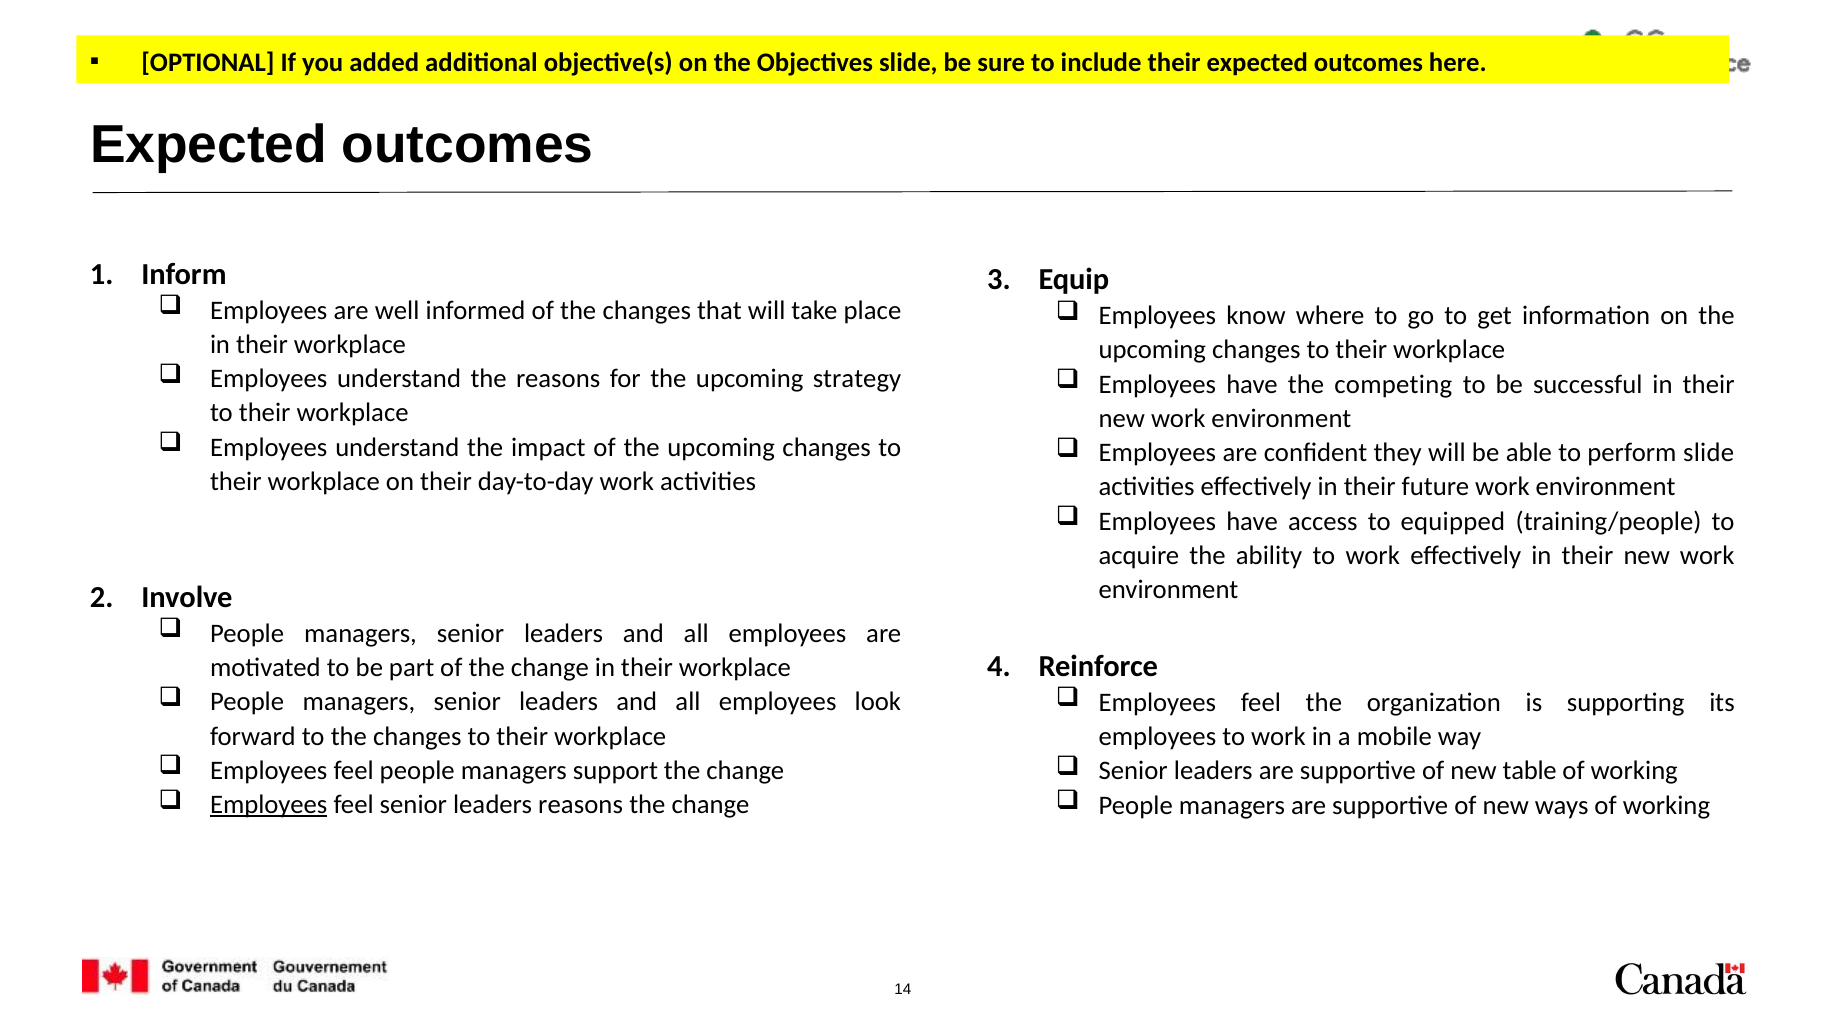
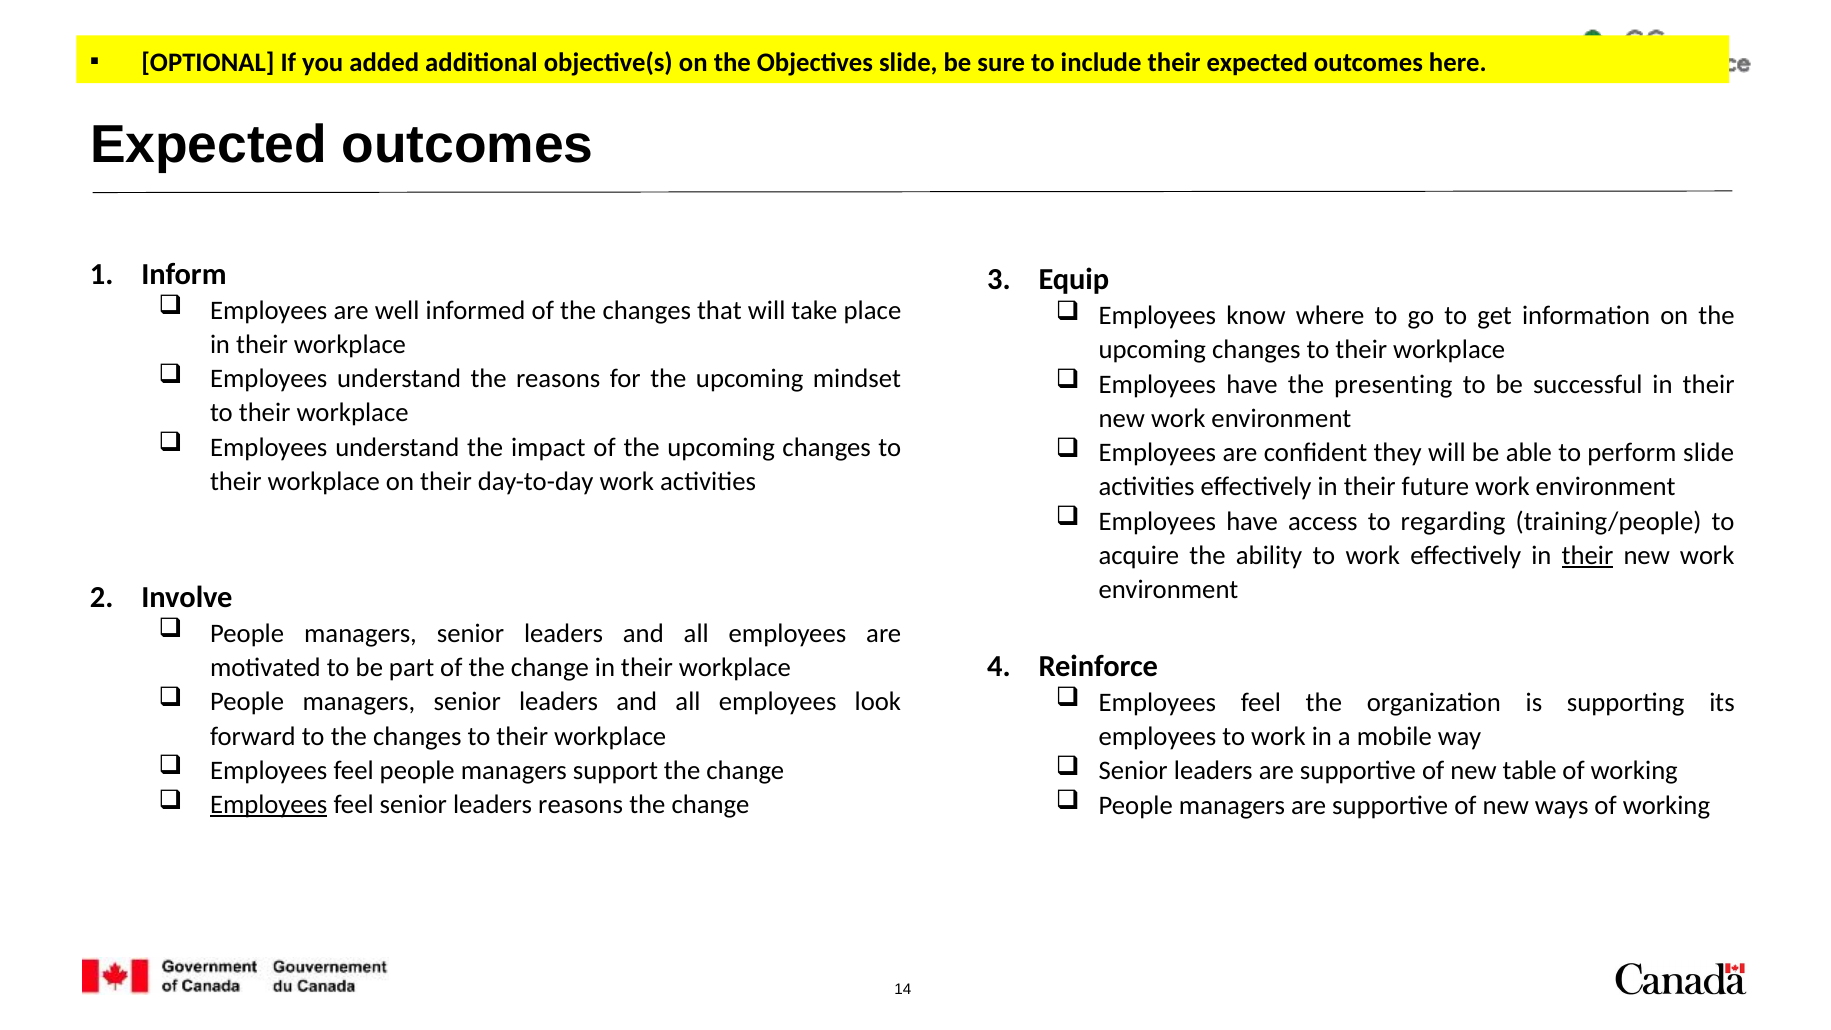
strategy: strategy -> mindset
competing: competing -> presenting
equipped: equipped -> regarding
their at (1588, 556) underline: none -> present
